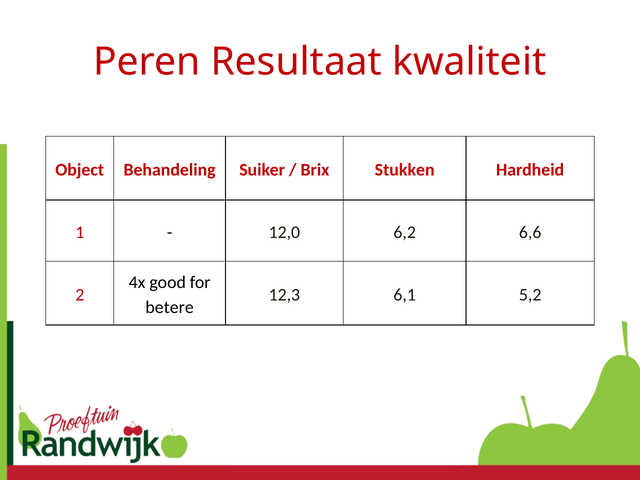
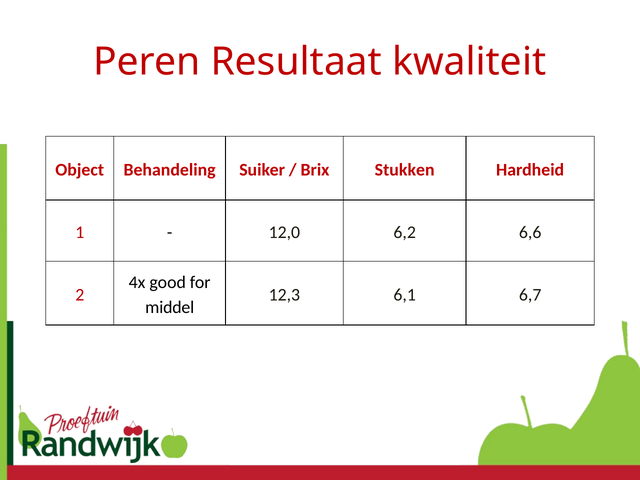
5,2: 5,2 -> 6,7
betere: betere -> middel
